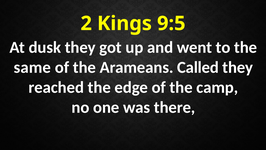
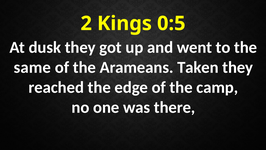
9:5: 9:5 -> 0:5
Called: Called -> Taken
